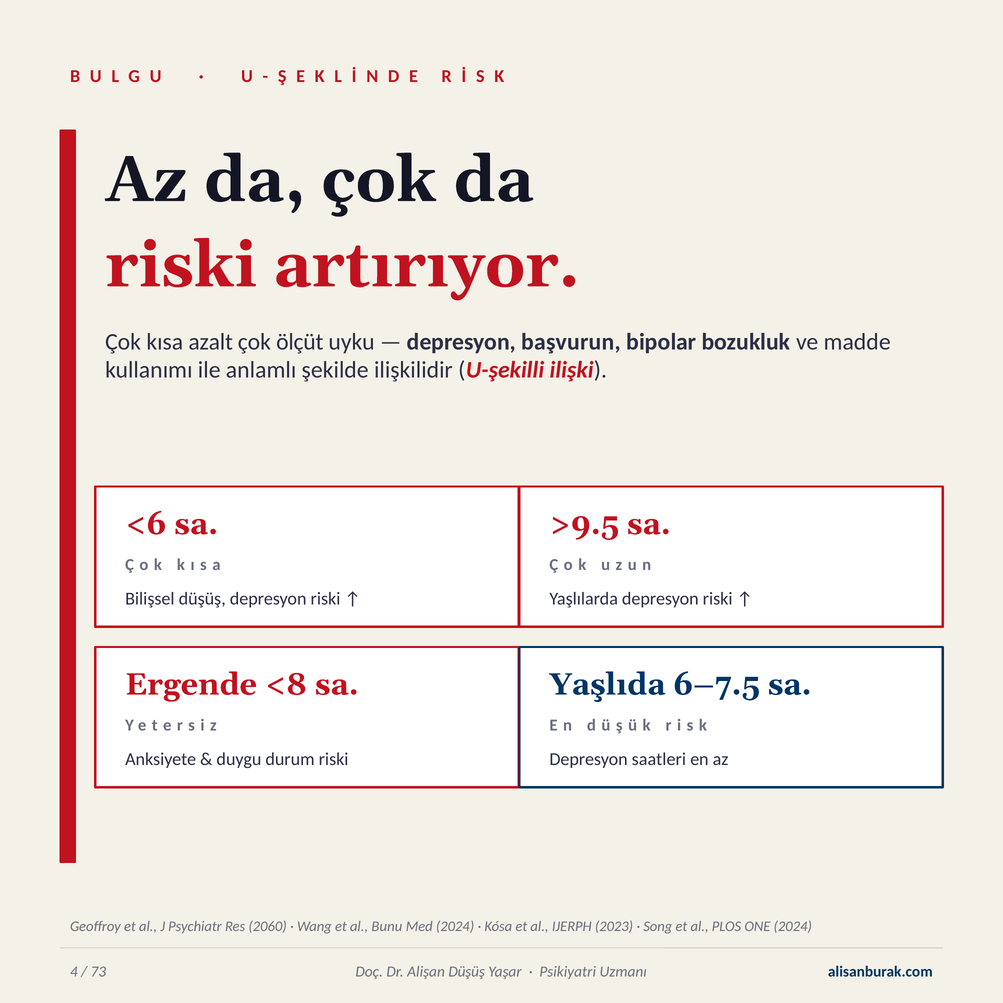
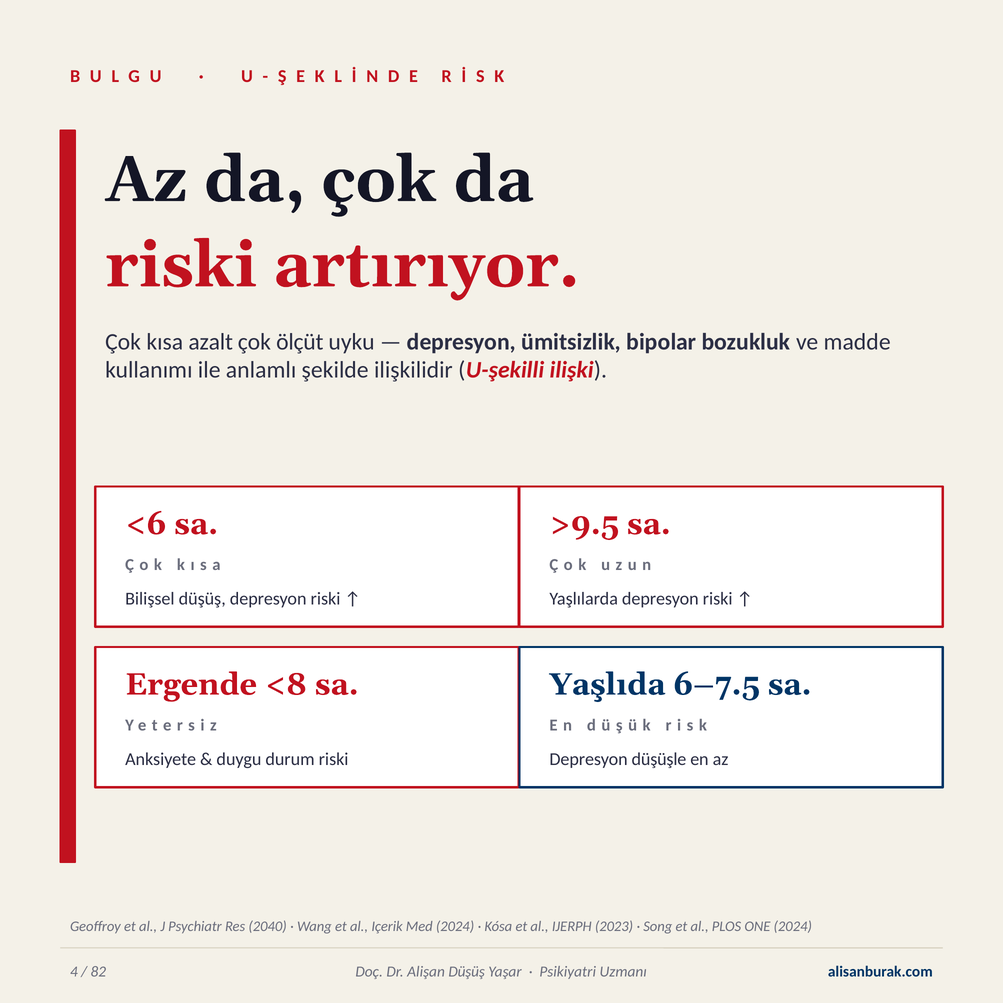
başvurun: başvurun -> ümitsizlik
saatleri: saatleri -> düşüşle
2060: 2060 -> 2040
Bunu: Bunu -> Içerik
73: 73 -> 82
